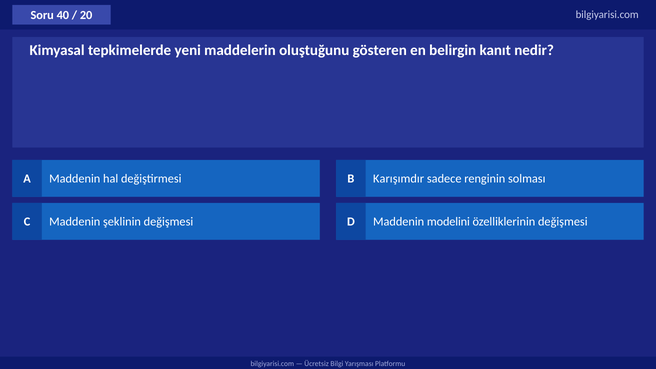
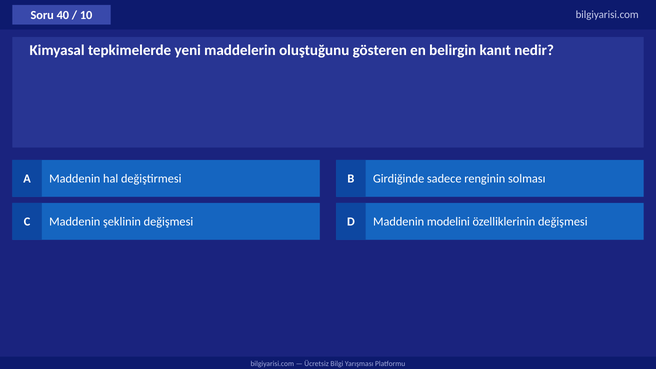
20: 20 -> 10
Karışımdır: Karışımdır -> Girdiğinde
